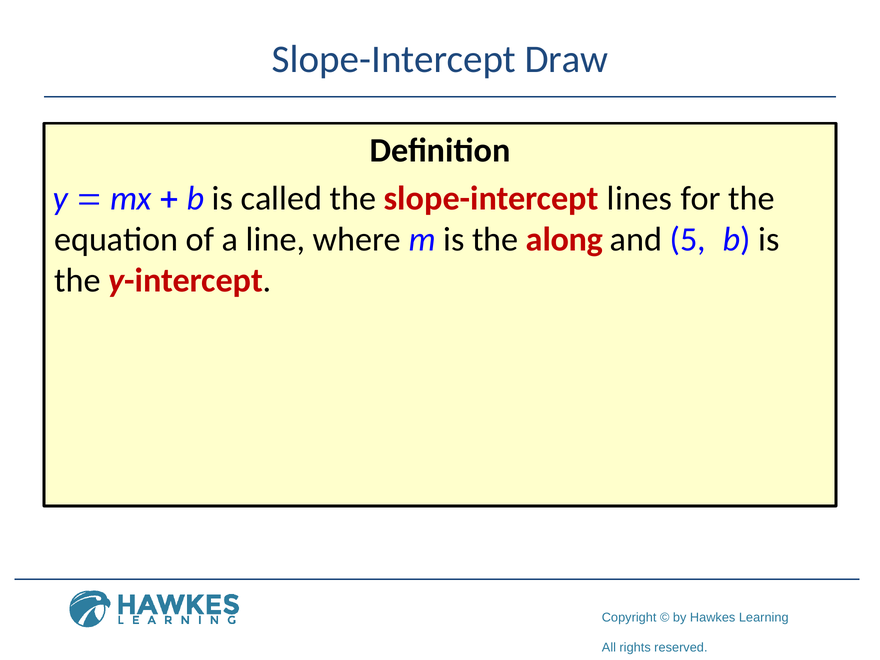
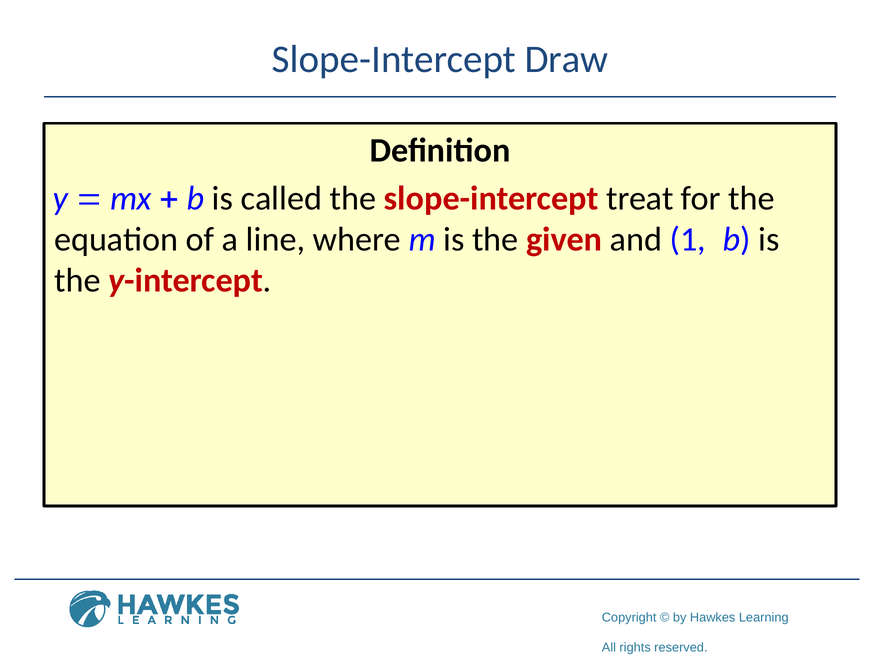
lines: lines -> treat
along: along -> given
5: 5 -> 1
